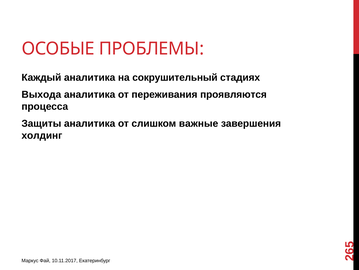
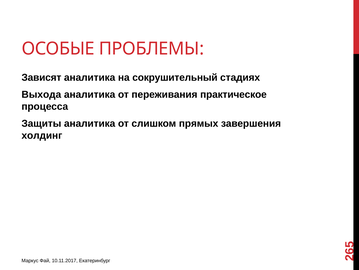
Каждый: Каждый -> Зависят
проявляются: проявляются -> практическое
важные: важные -> прямых
